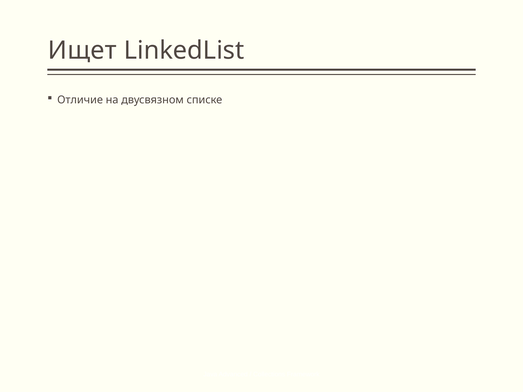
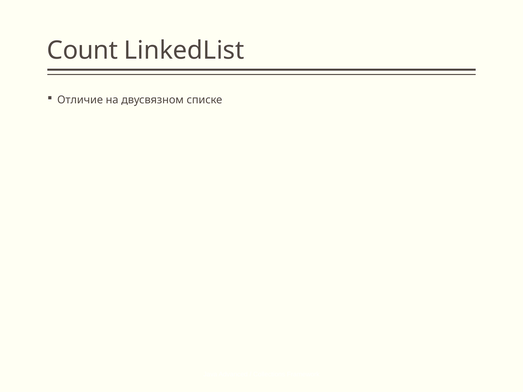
Ищет: Ищет -> Count
